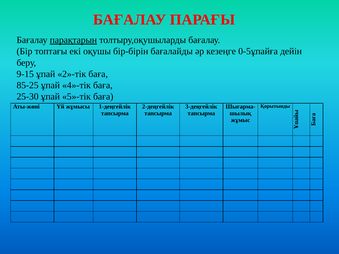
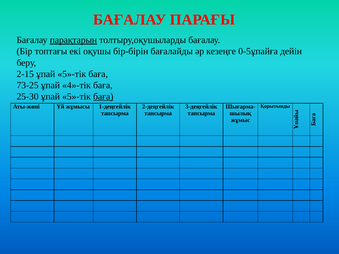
9-15: 9-15 -> 2-15
2»-тік at (72, 74): 2»-тік -> 5»-тік
85-25: 85-25 -> 73-25
баға at (103, 97) underline: none -> present
